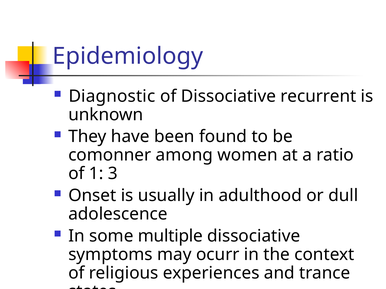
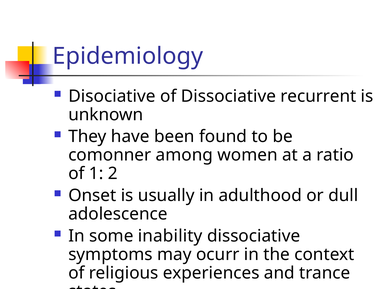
Diagnostic: Diagnostic -> Disociative
3: 3 -> 2
multiple: multiple -> inability
